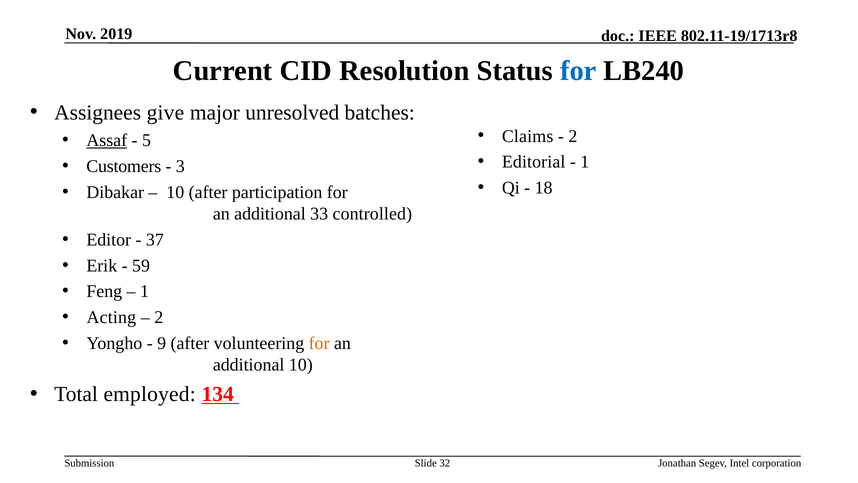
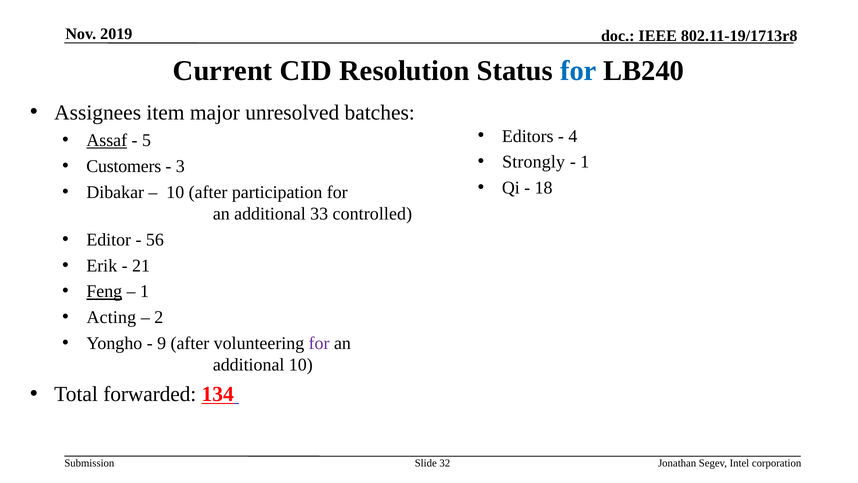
give: give -> item
Claims: Claims -> Editors
2 at (573, 136): 2 -> 4
Editorial: Editorial -> Strongly
37: 37 -> 56
59: 59 -> 21
Feng underline: none -> present
for at (319, 343) colour: orange -> purple
employed: employed -> forwarded
